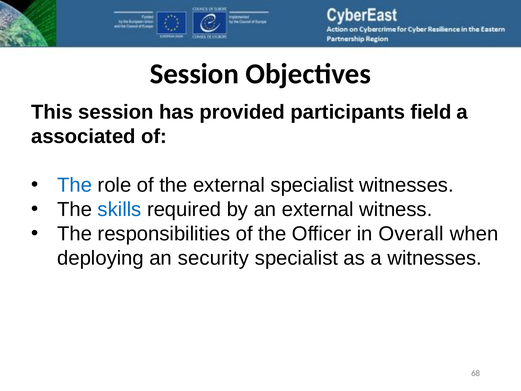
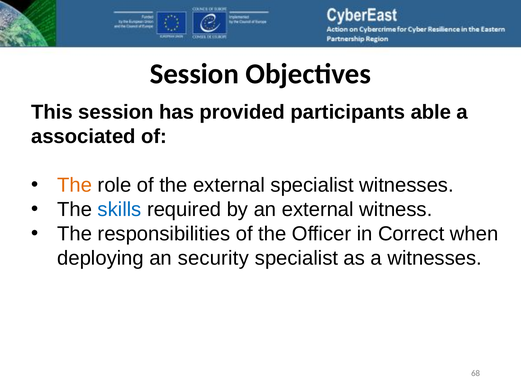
field: field -> able
The at (75, 185) colour: blue -> orange
Overall: Overall -> Correct
